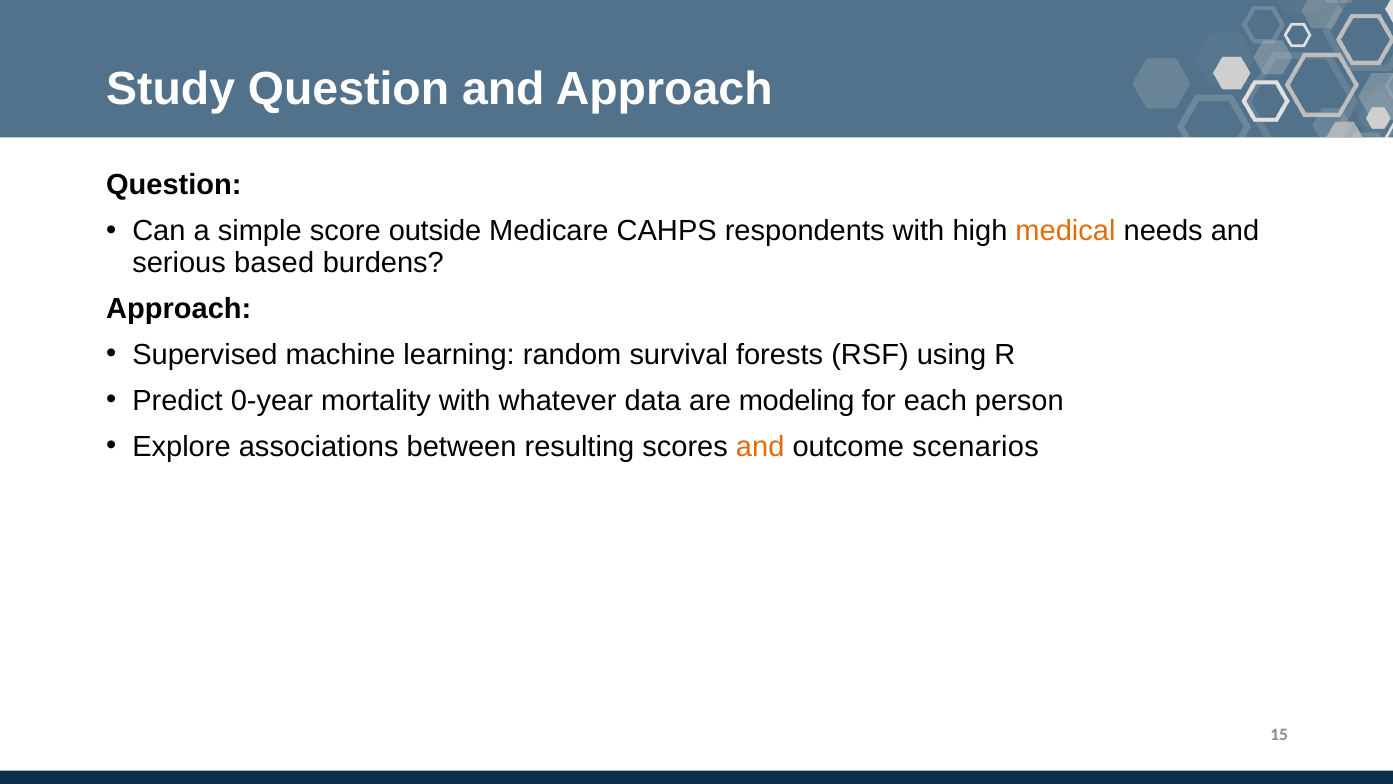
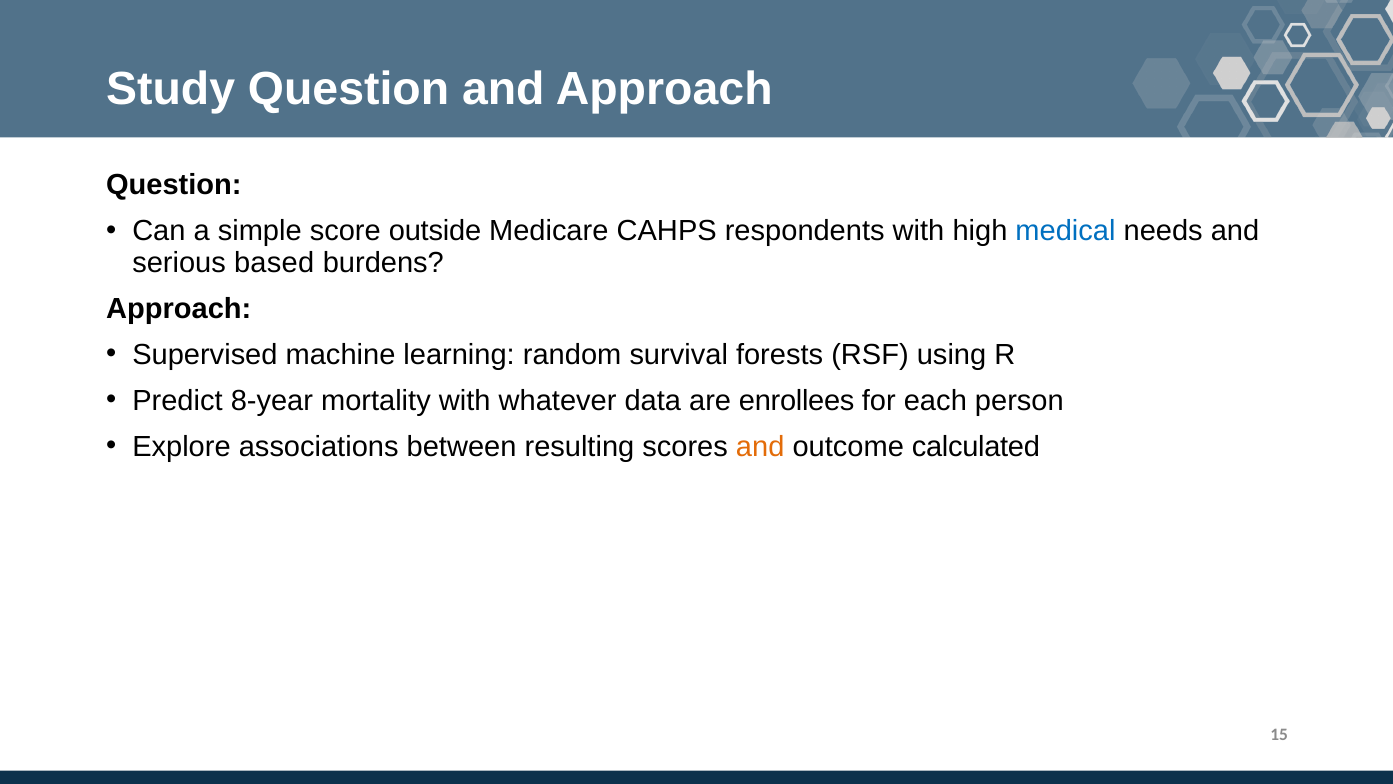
medical colour: orange -> blue
0-year: 0-year -> 8-year
modeling: modeling -> enrollees
scenarios: scenarios -> calculated
